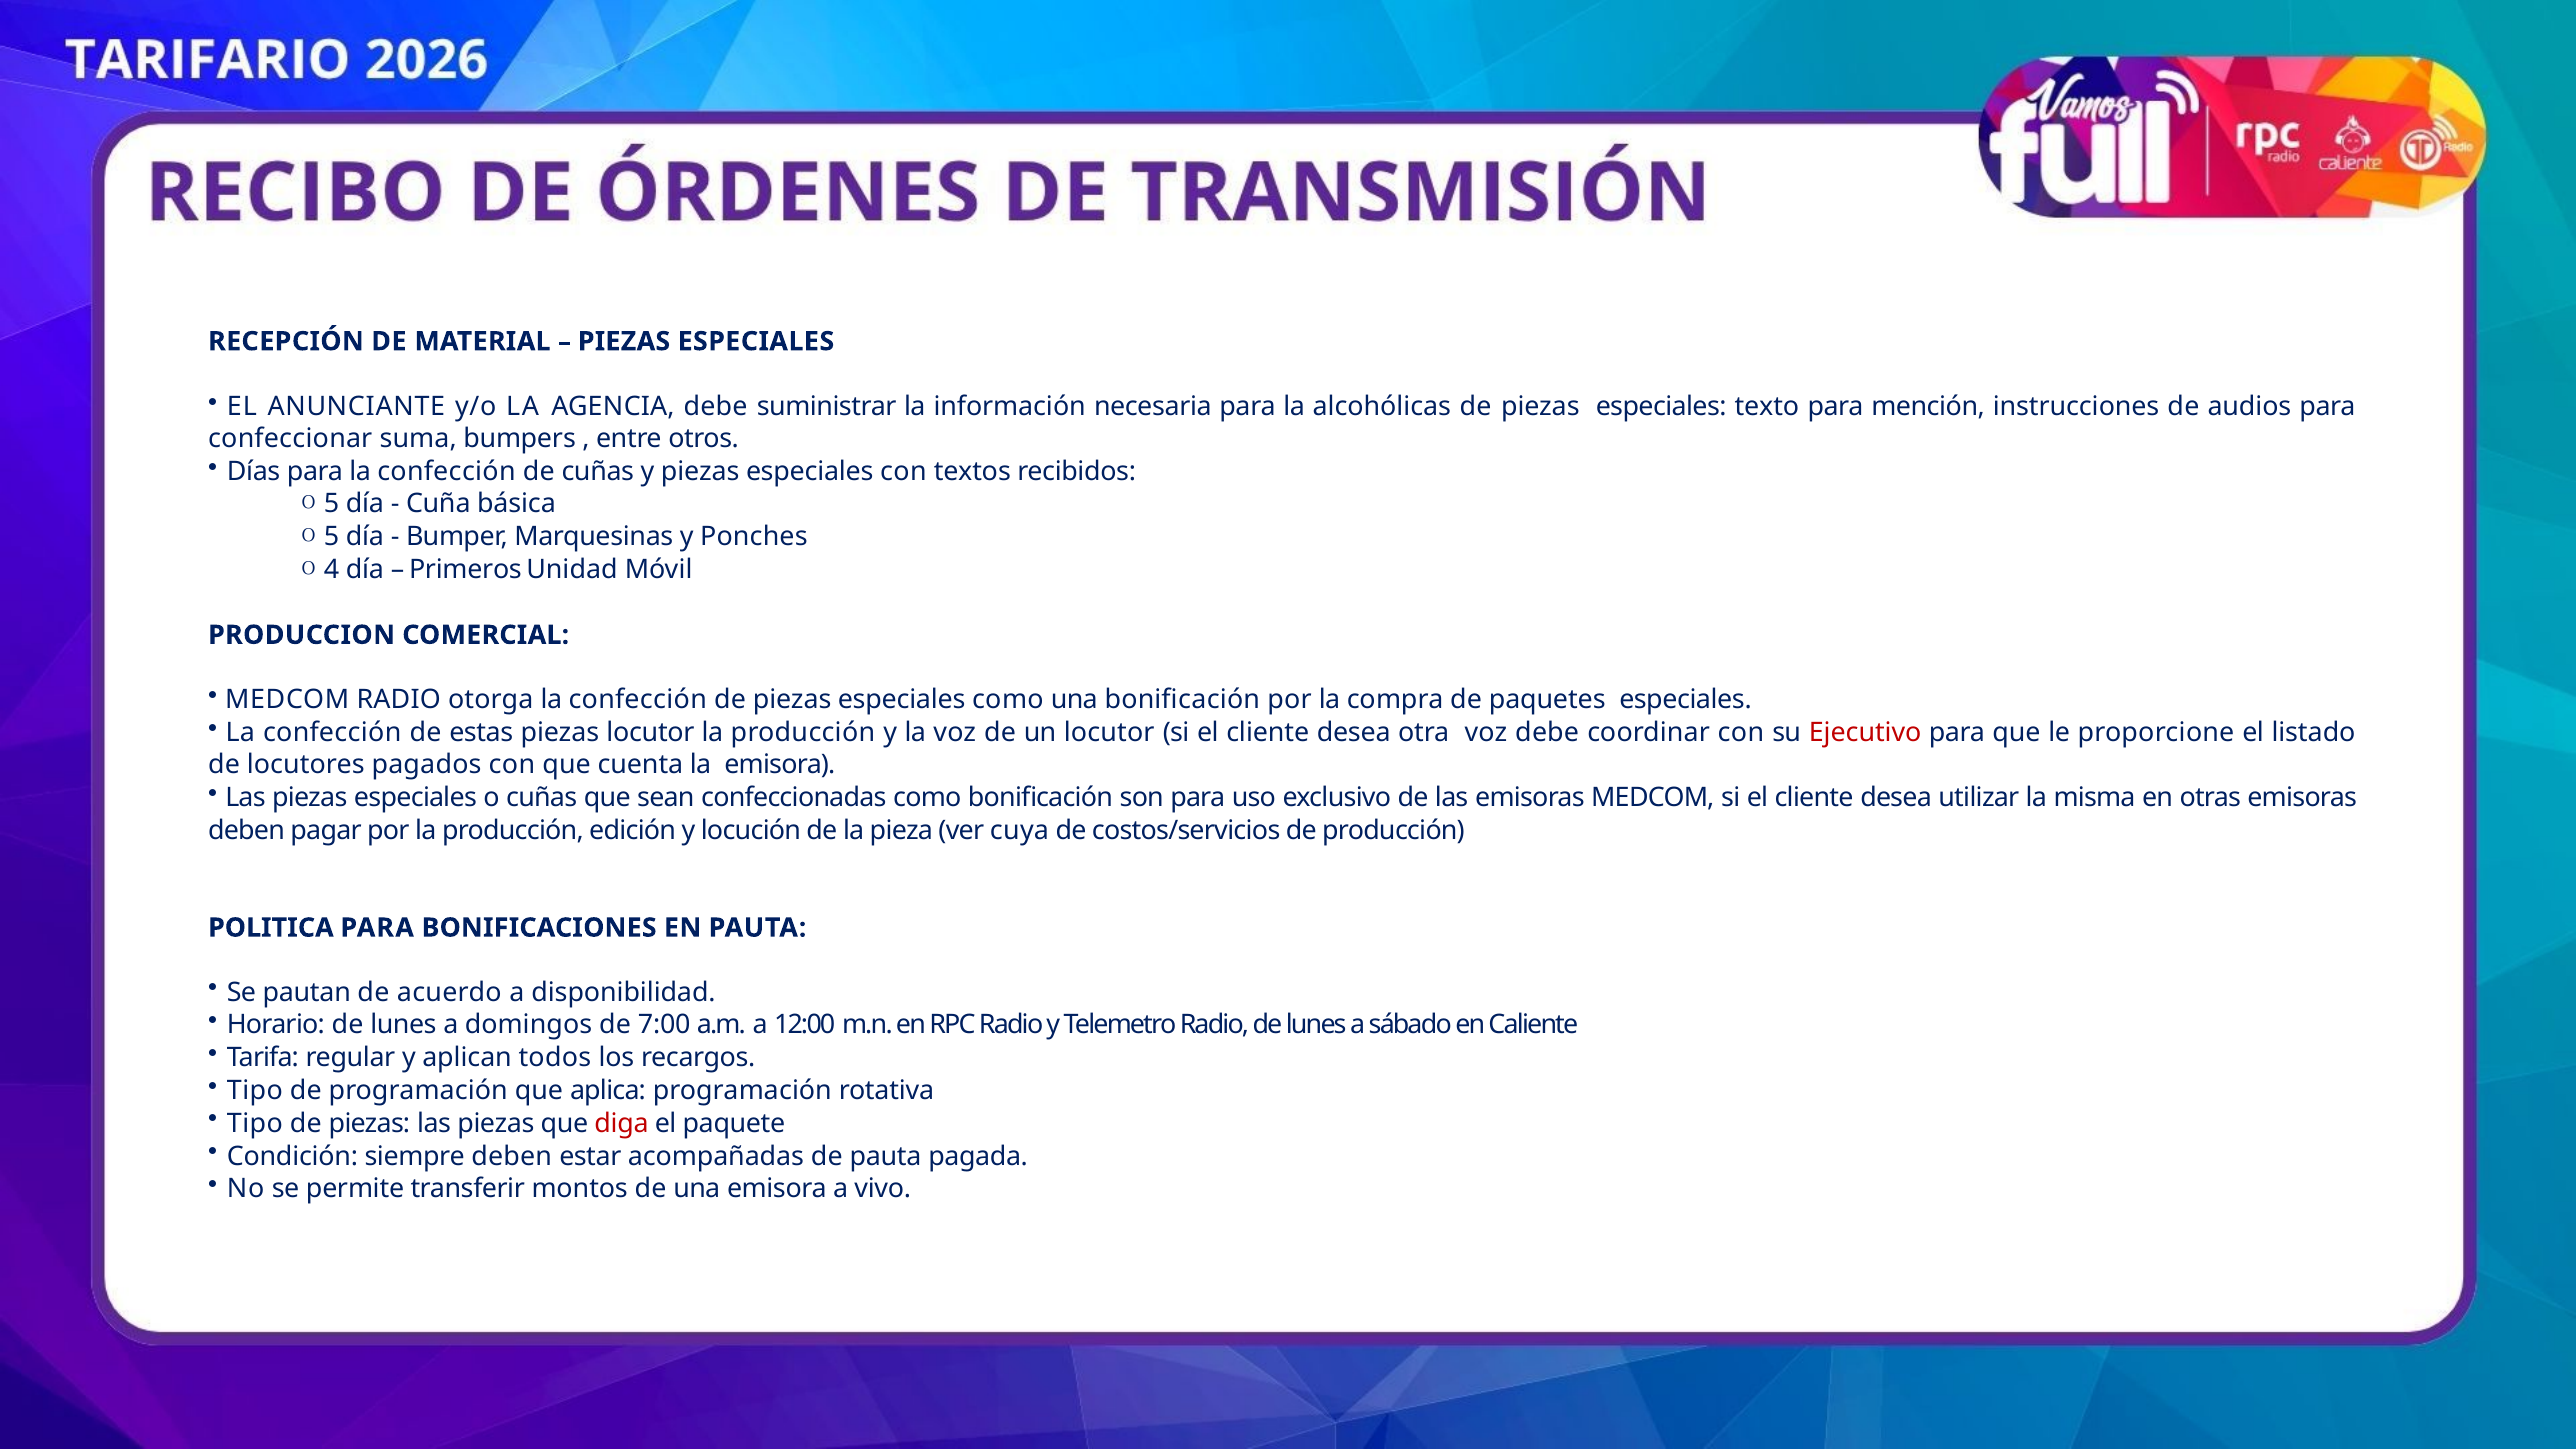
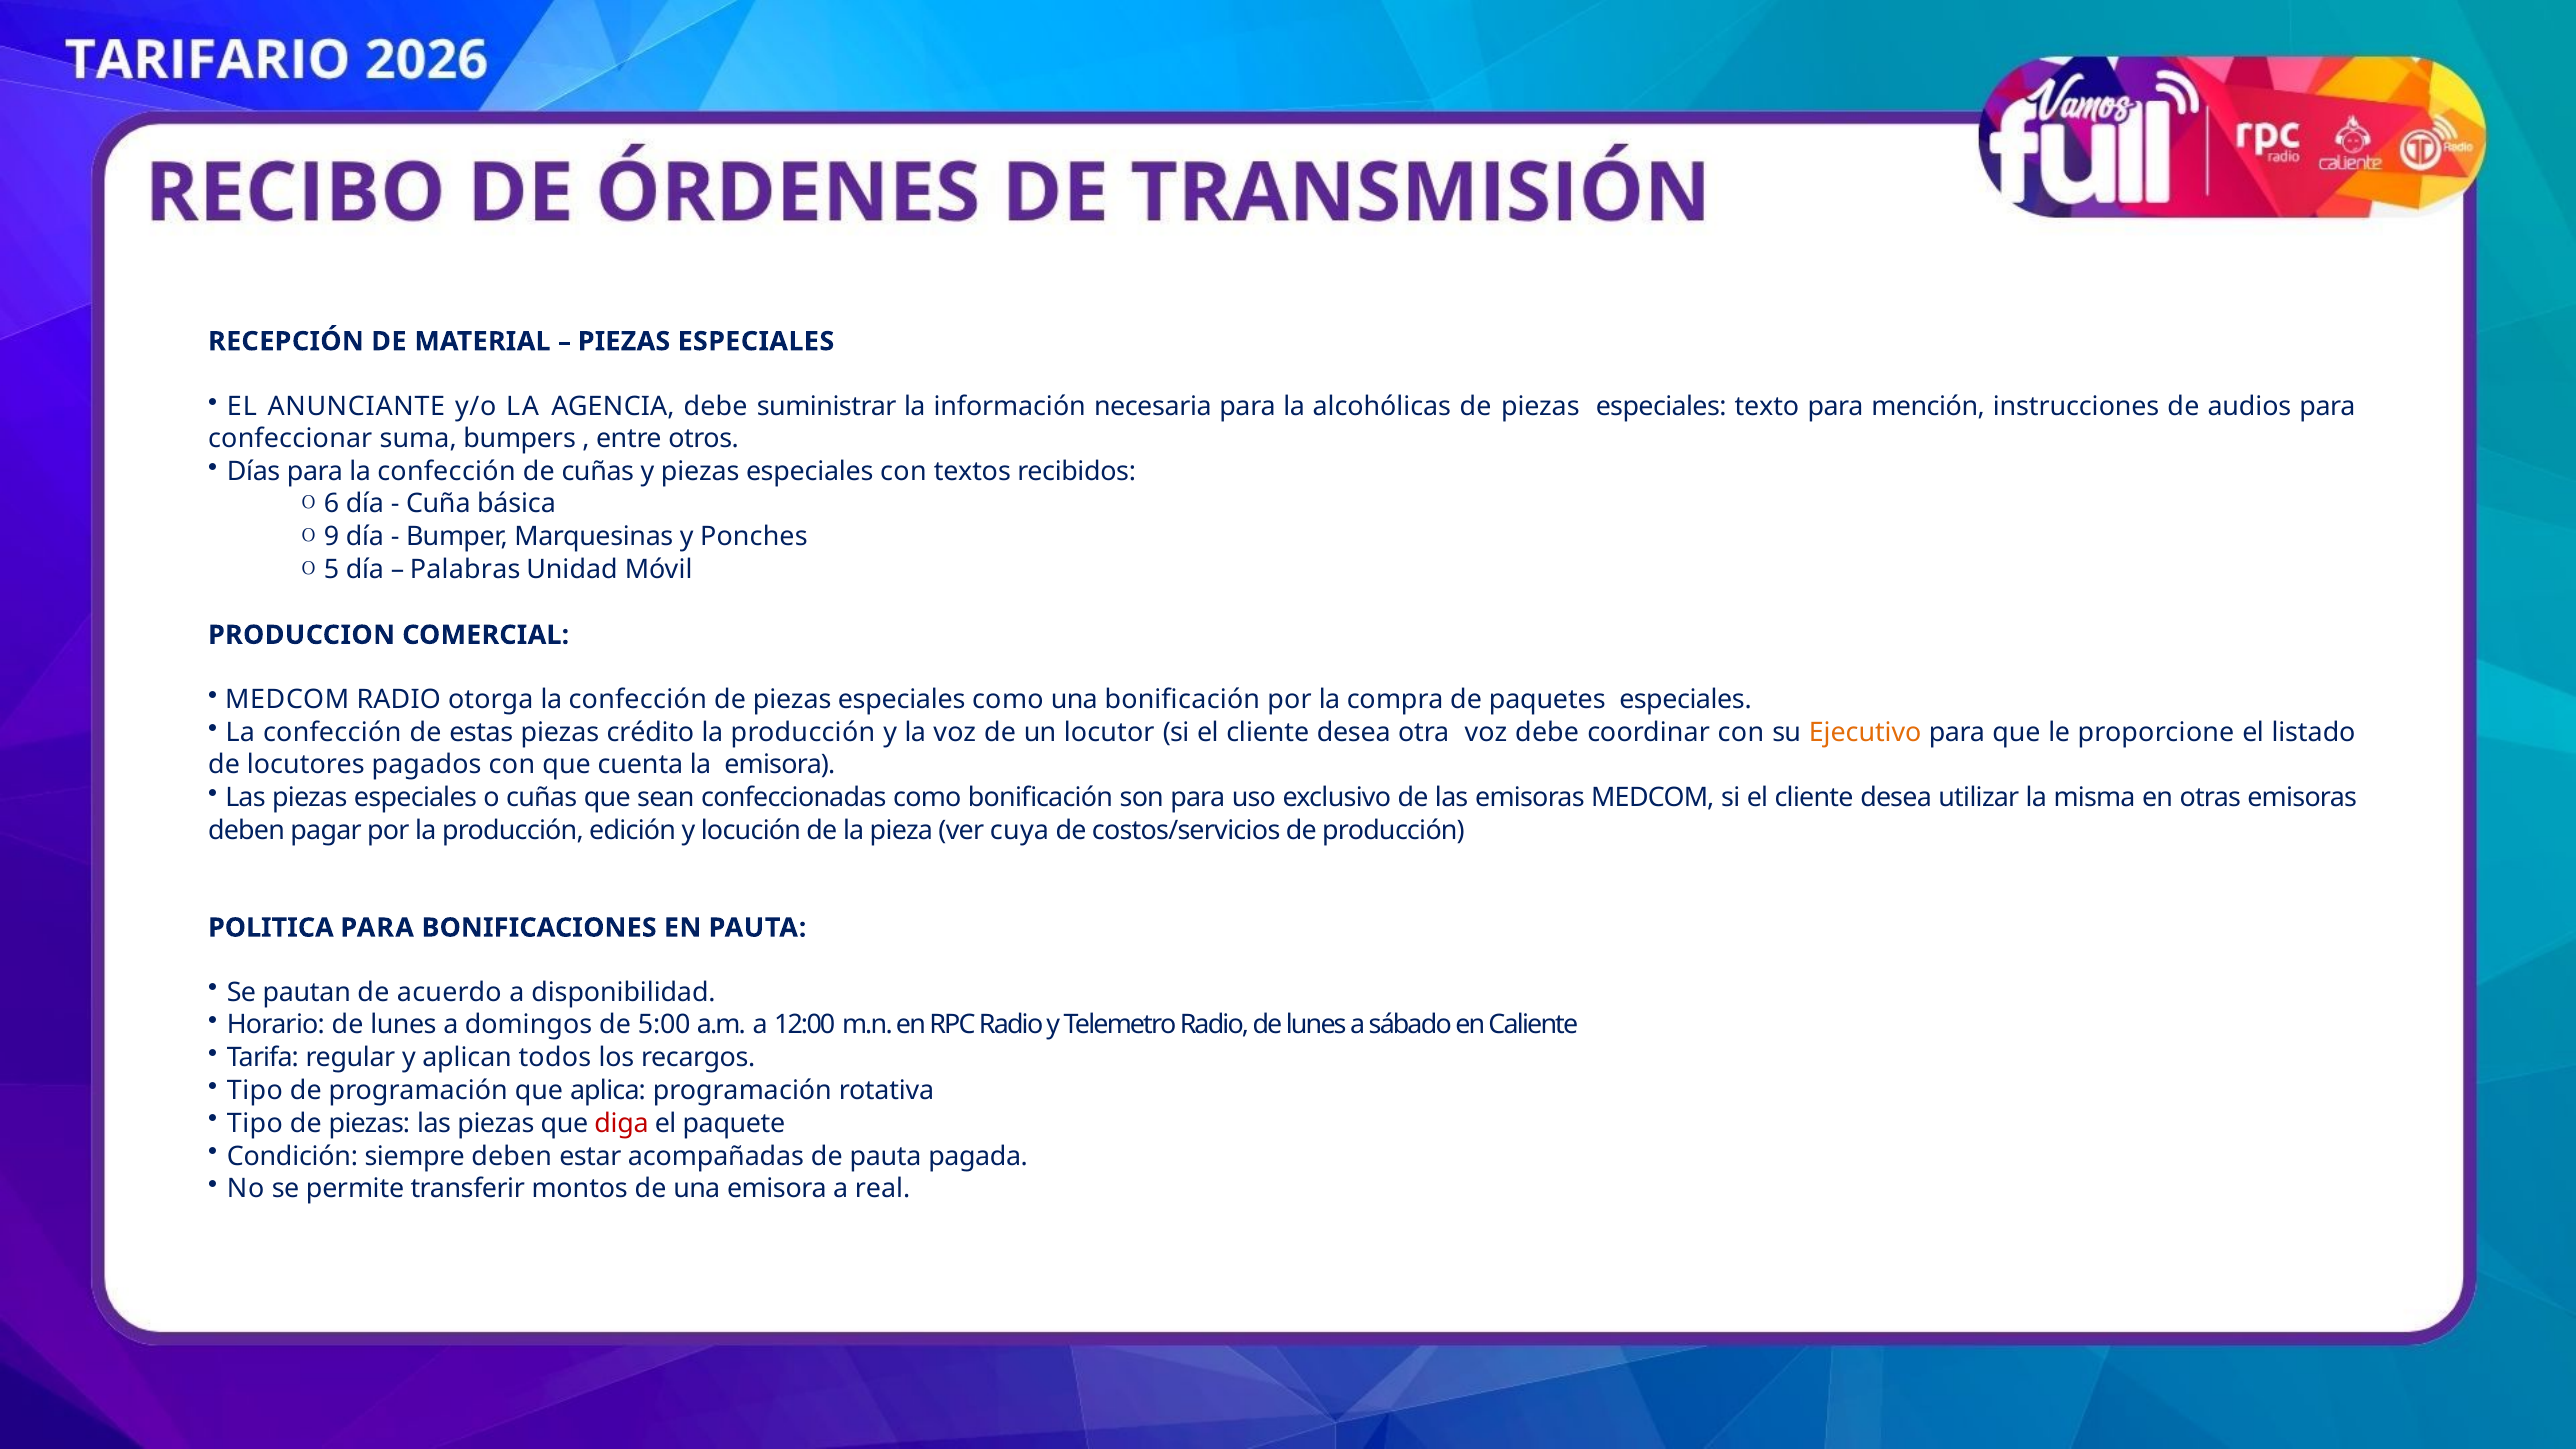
5 at (332, 504): 5 -> 6
5 at (332, 537): 5 -> 9
4: 4 -> 5
Primeros: Primeros -> Palabras
piezas locutor: locutor -> crédito
Ejecutivo colour: red -> orange
7:00: 7:00 -> 5:00
vivo: vivo -> real
